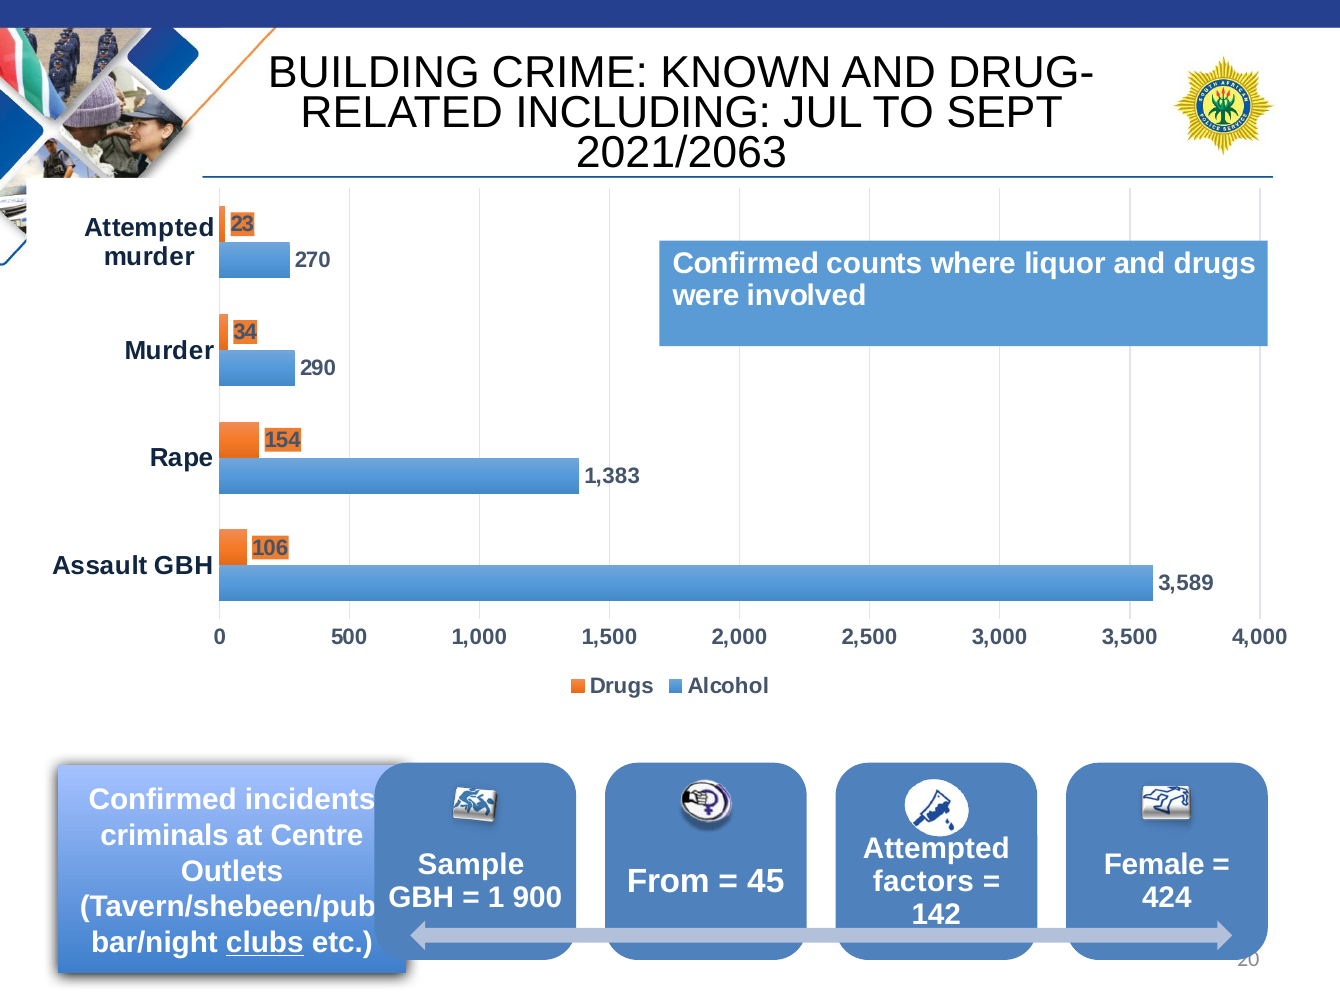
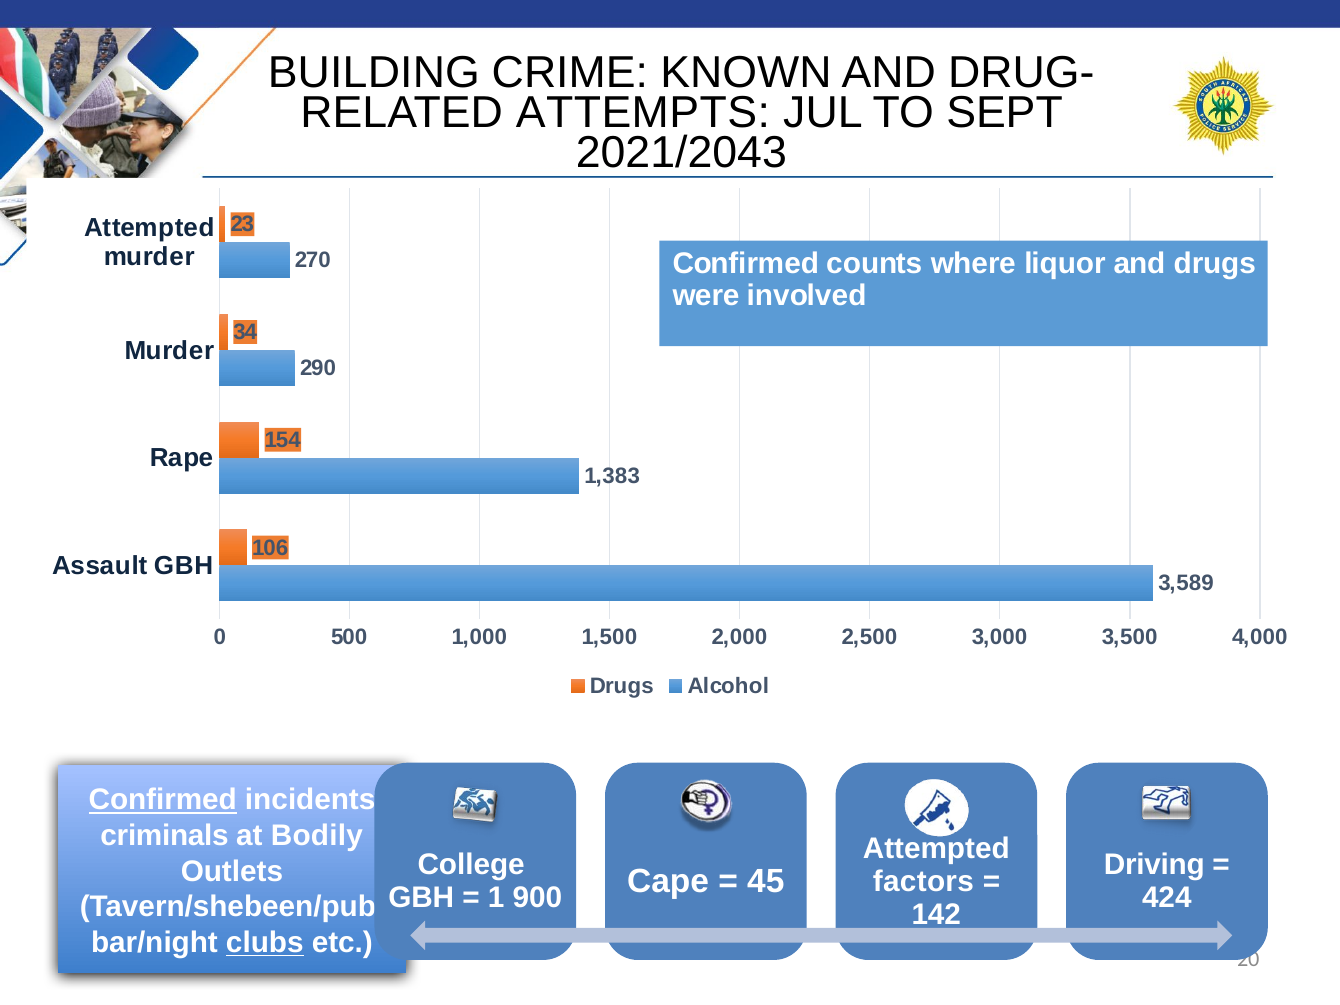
INCLUDING: INCLUDING -> ATTEMPTS
2021/2063: 2021/2063 -> 2021/2043
Confirmed at (163, 800) underline: none -> present
Centre: Centre -> Bodily
Sample: Sample -> College
Female: Female -> Driving
From: From -> Cape
